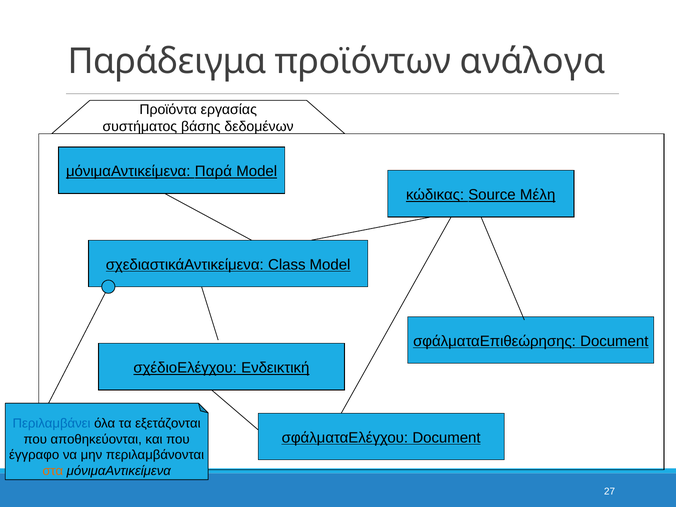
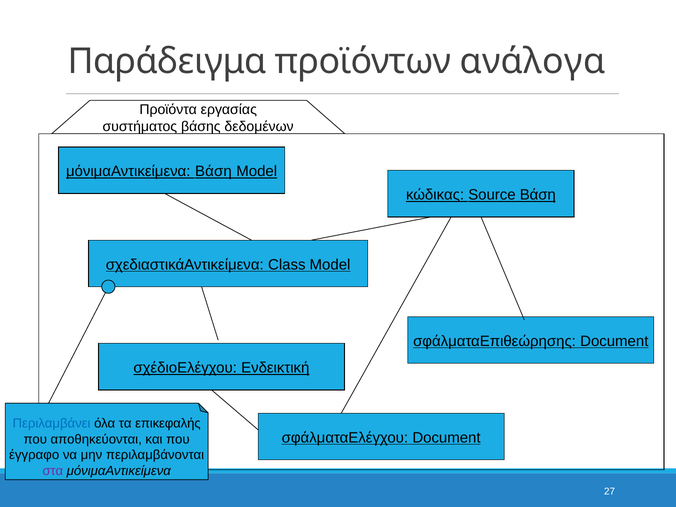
μόνιμαΑντικείμενα Παρά: Παρά -> Βάση
Source Μέλη: Μέλη -> Βάση
εξετάζονται: εξετάζονται -> επικεφαλής
στα colour: orange -> purple
